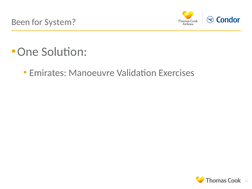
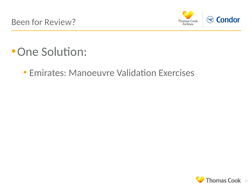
System: System -> Review
